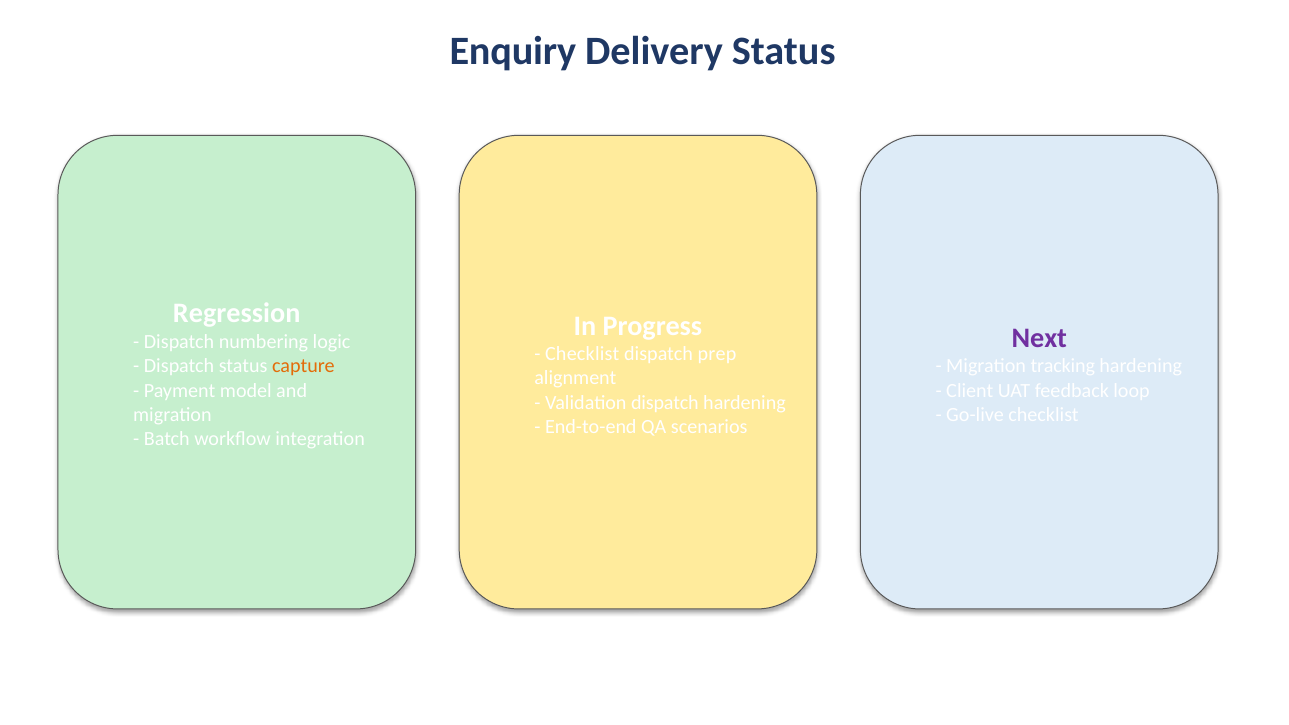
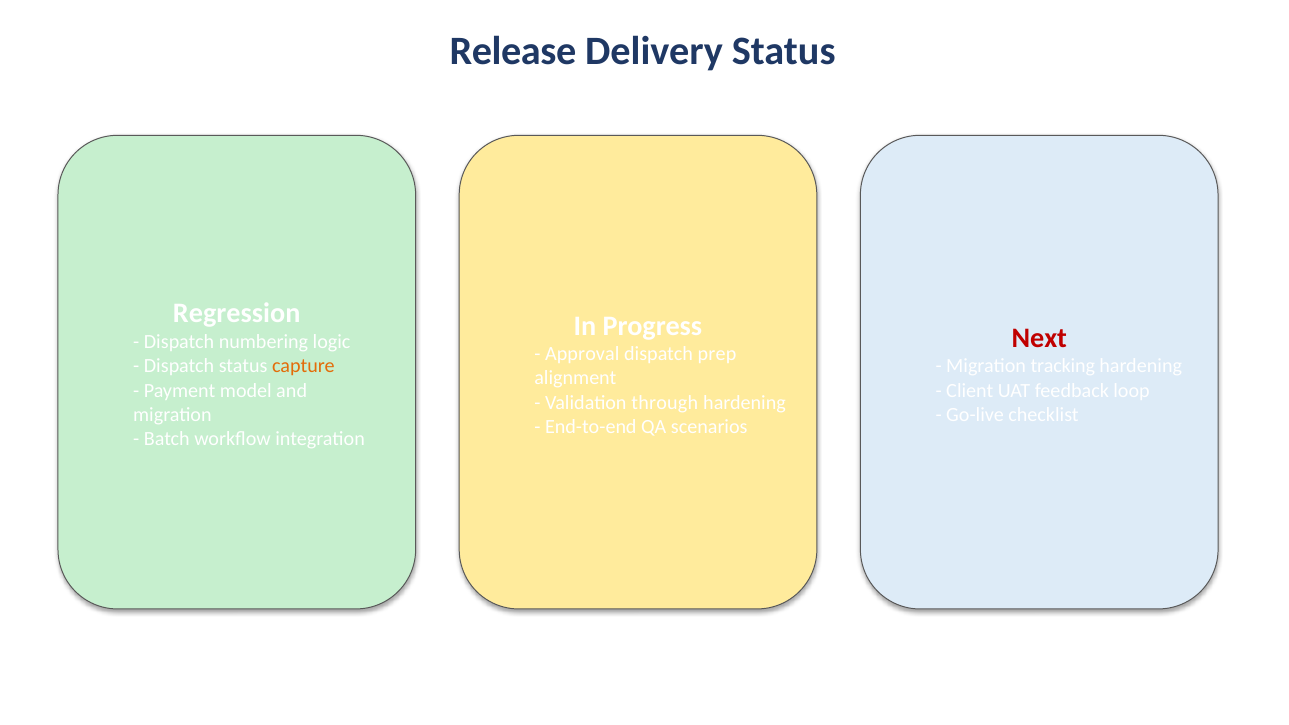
Enquiry: Enquiry -> Release
Next colour: purple -> red
Checklist at (582, 354): Checklist -> Approval
Validation dispatch: dispatch -> through
